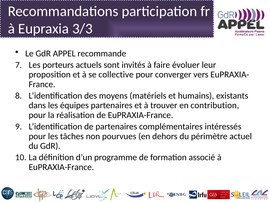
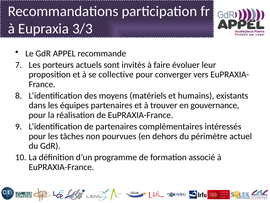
contribution: contribution -> gouvernance
